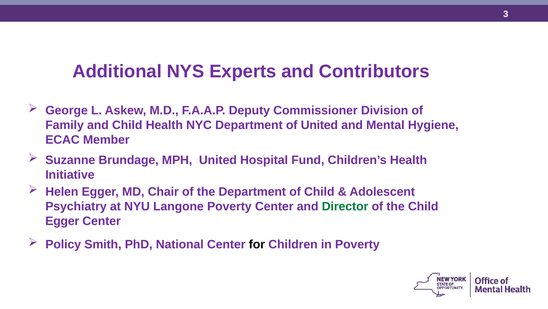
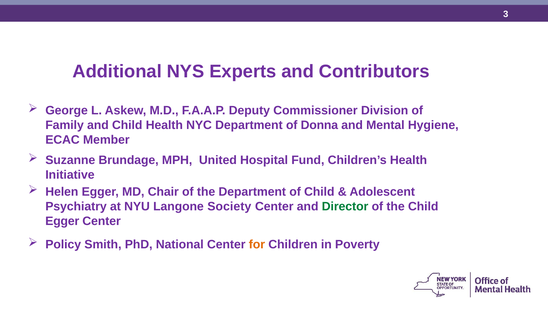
of United: United -> Donna
Langone Poverty: Poverty -> Society
for colour: black -> orange
